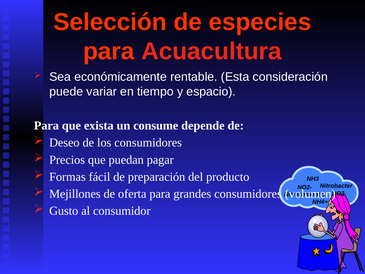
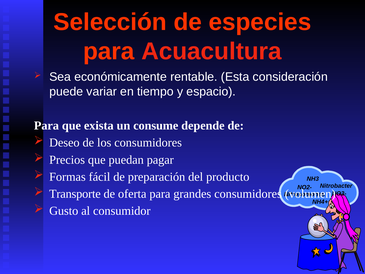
Mejillones: Mejillones -> Transporte
